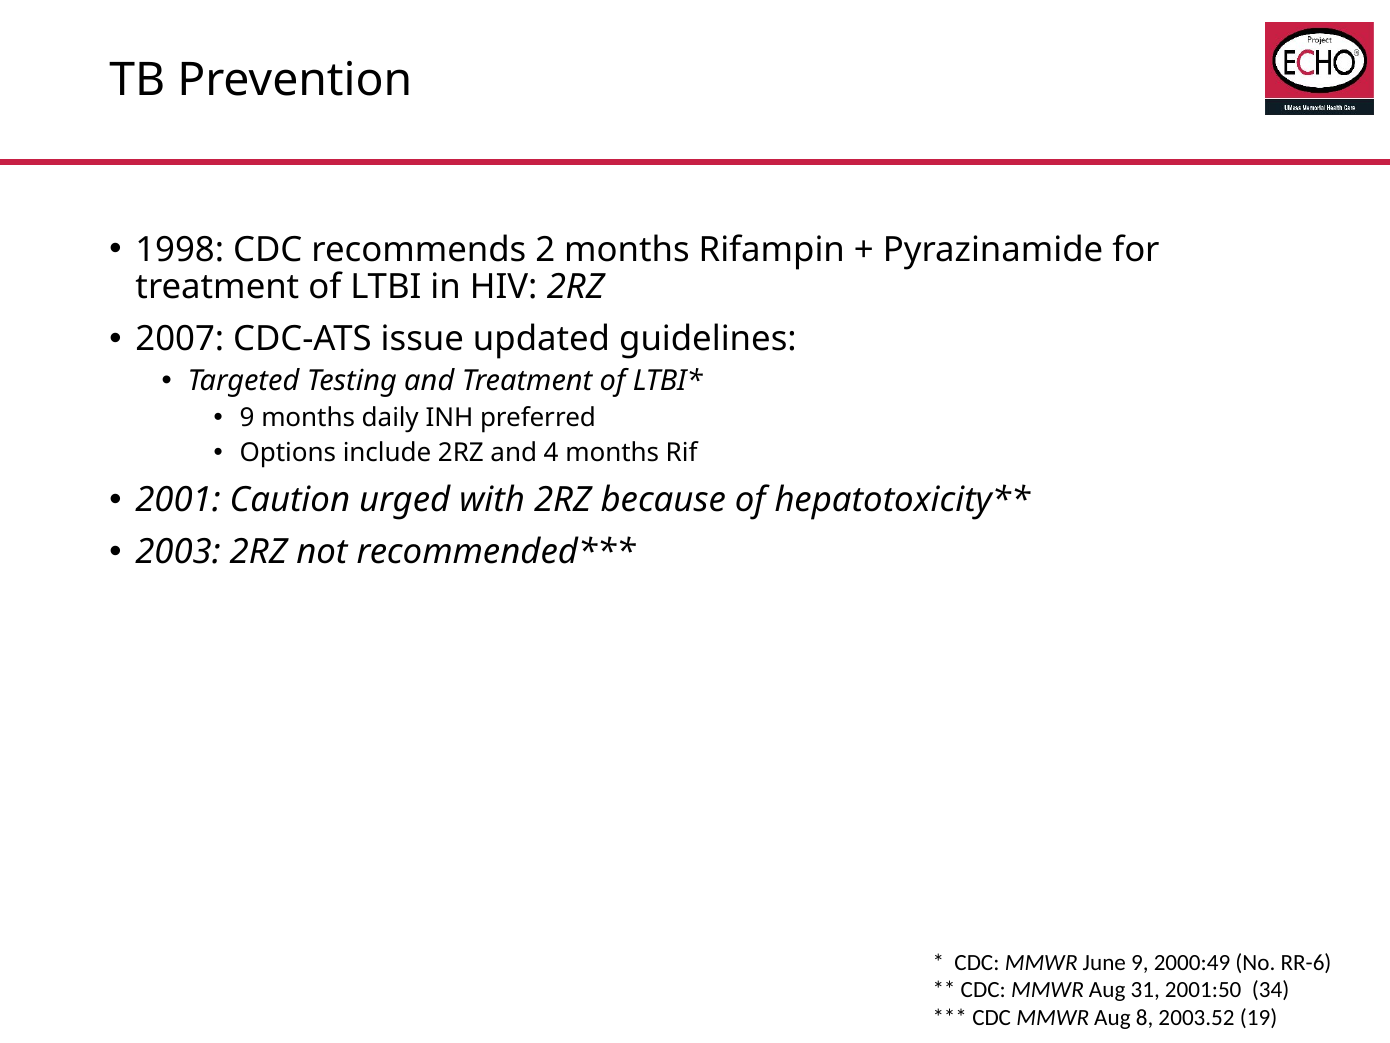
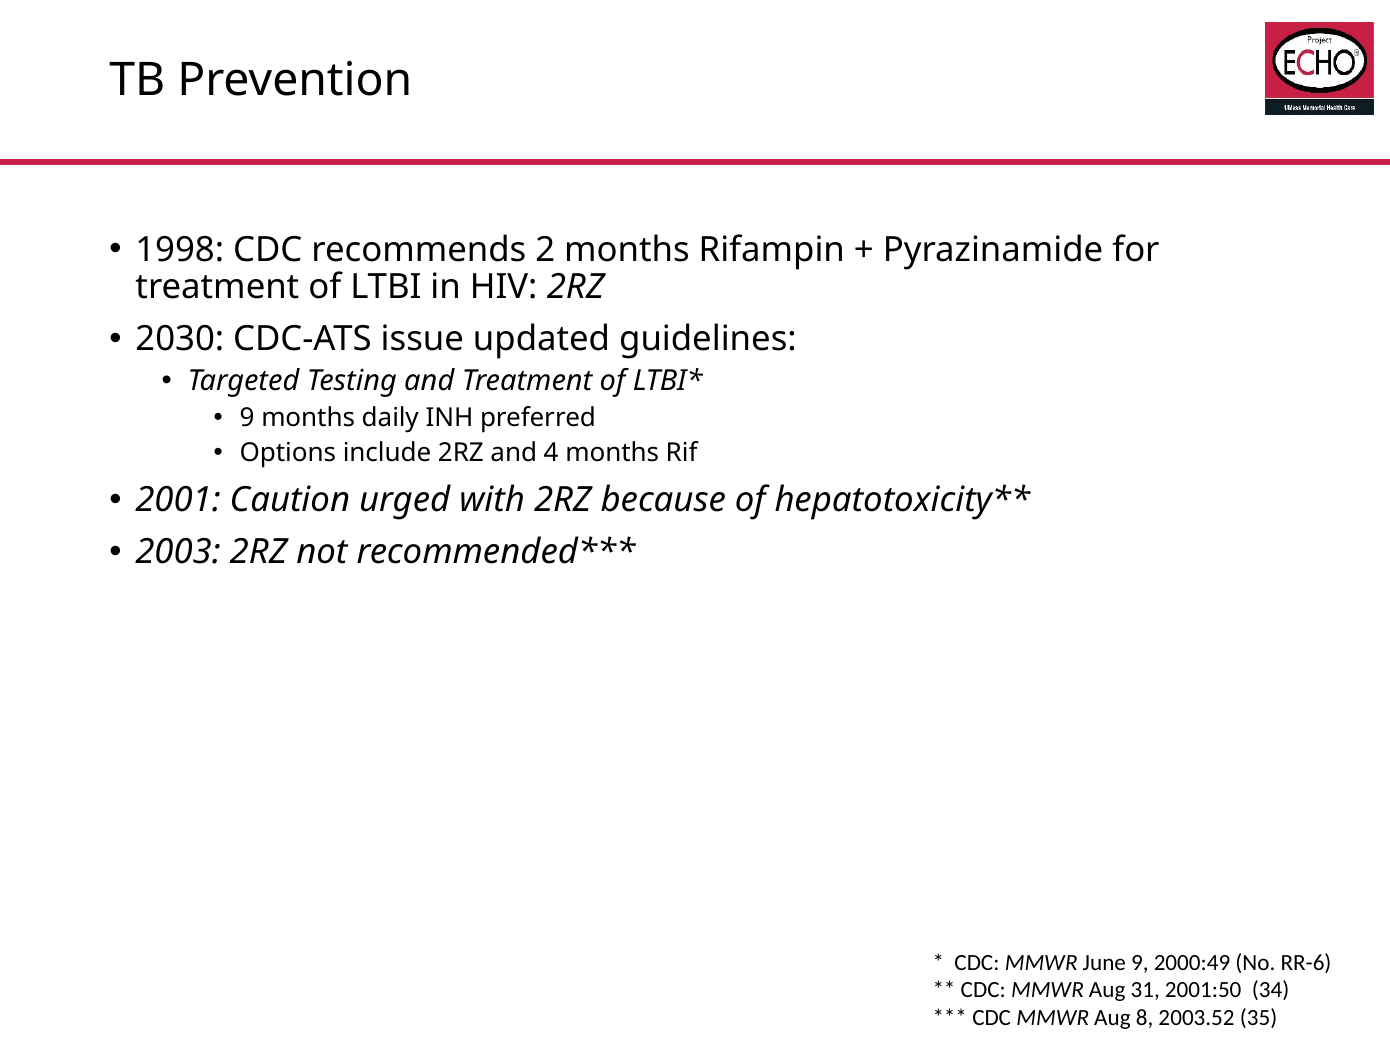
2007: 2007 -> 2030
19: 19 -> 35
